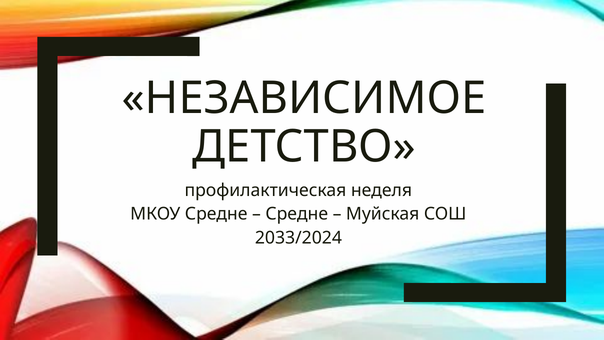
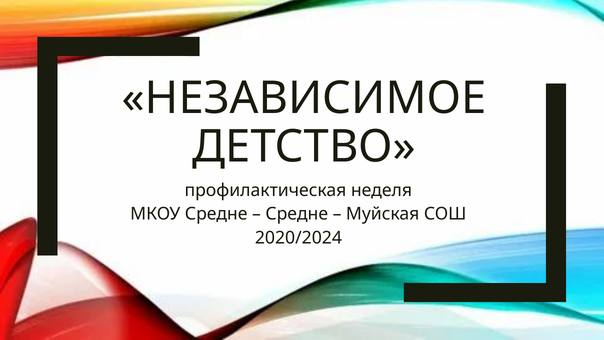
2033/2024: 2033/2024 -> 2020/2024
